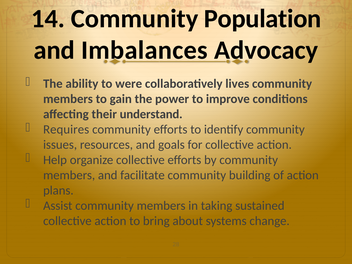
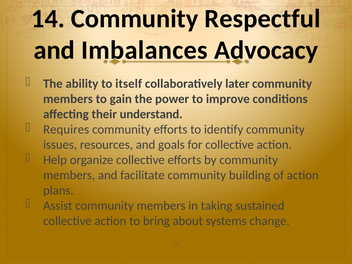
Population: Population -> Respectful
were: were -> itself
lives: lives -> later
